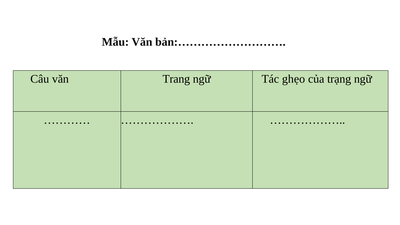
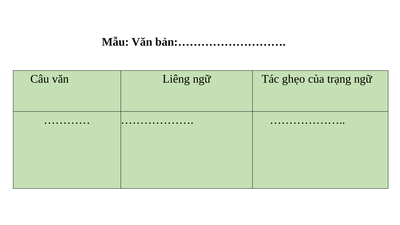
Trang: Trang -> Liêng
